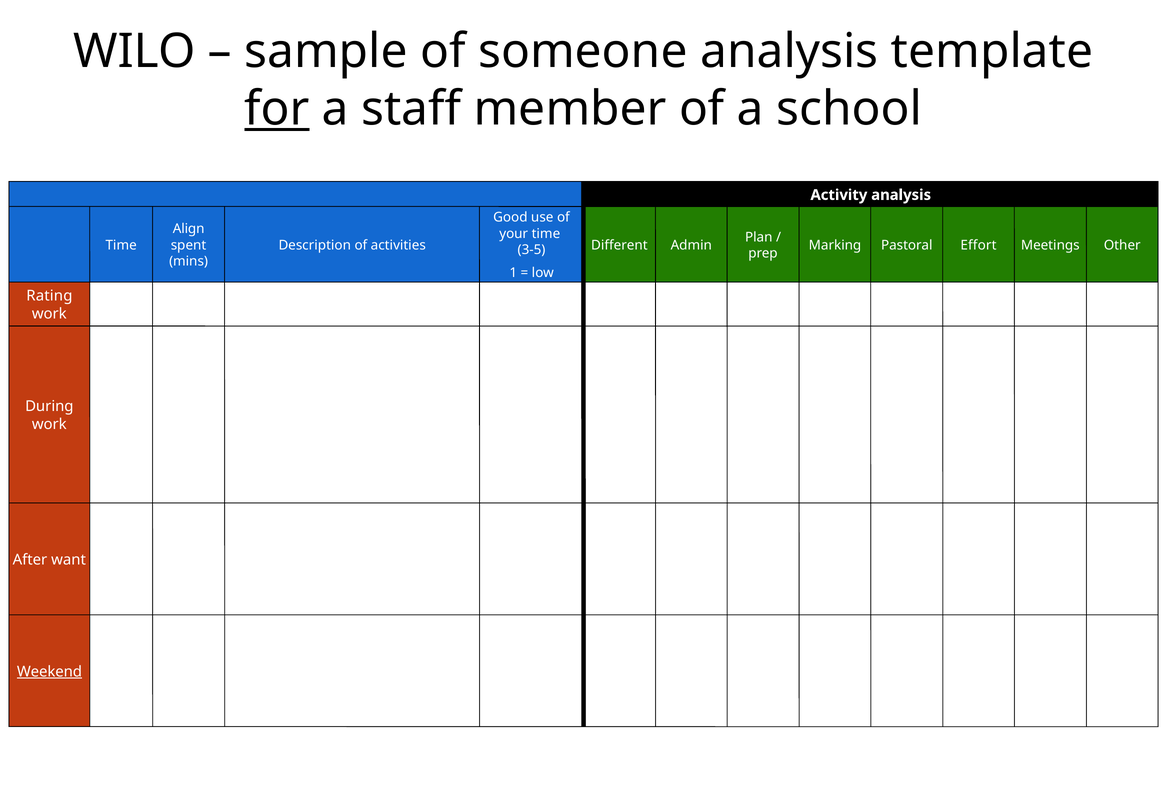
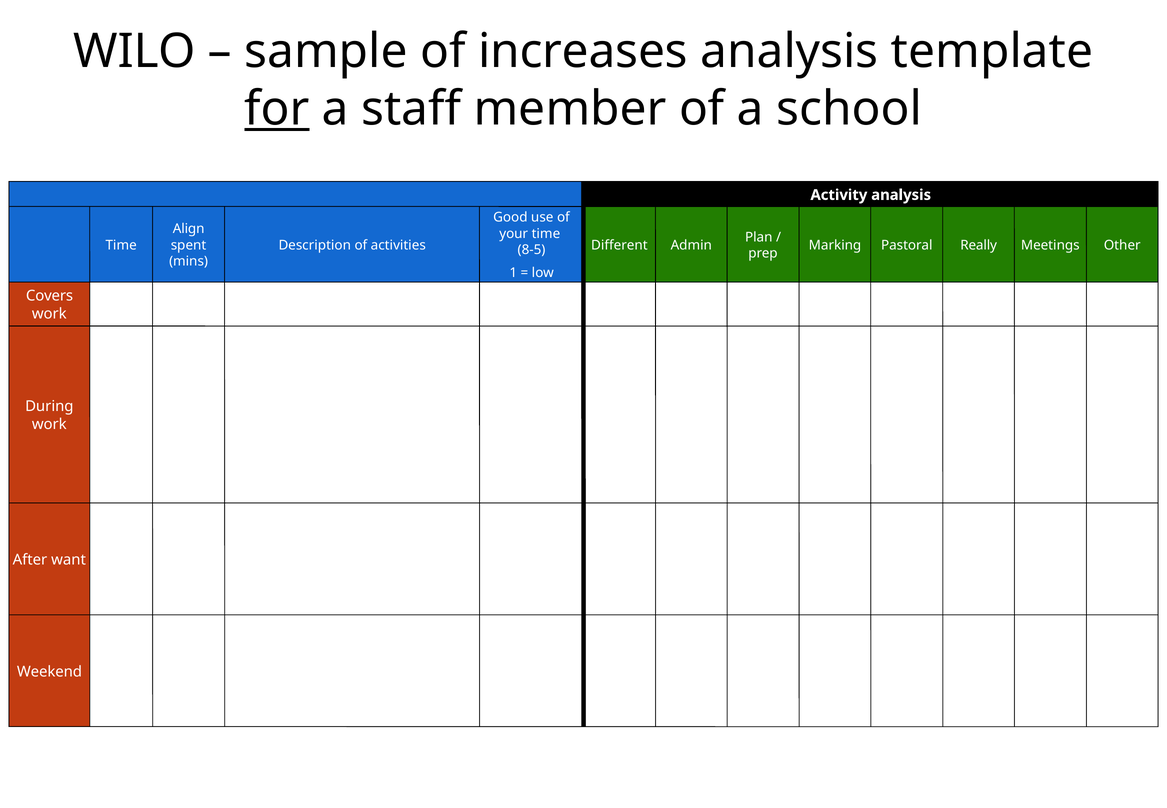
someone: someone -> increases
Effort: Effort -> Really
3-5: 3-5 -> 8-5
Rating: Rating -> Covers
Weekend underline: present -> none
